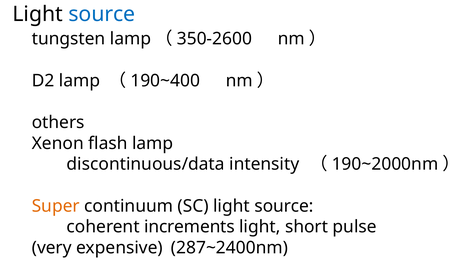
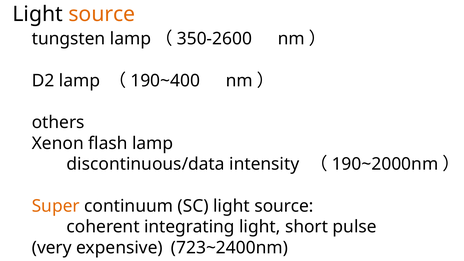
source at (102, 14) colour: blue -> orange
increments: increments -> integrating
287~2400nm: 287~2400nm -> 723~2400nm
